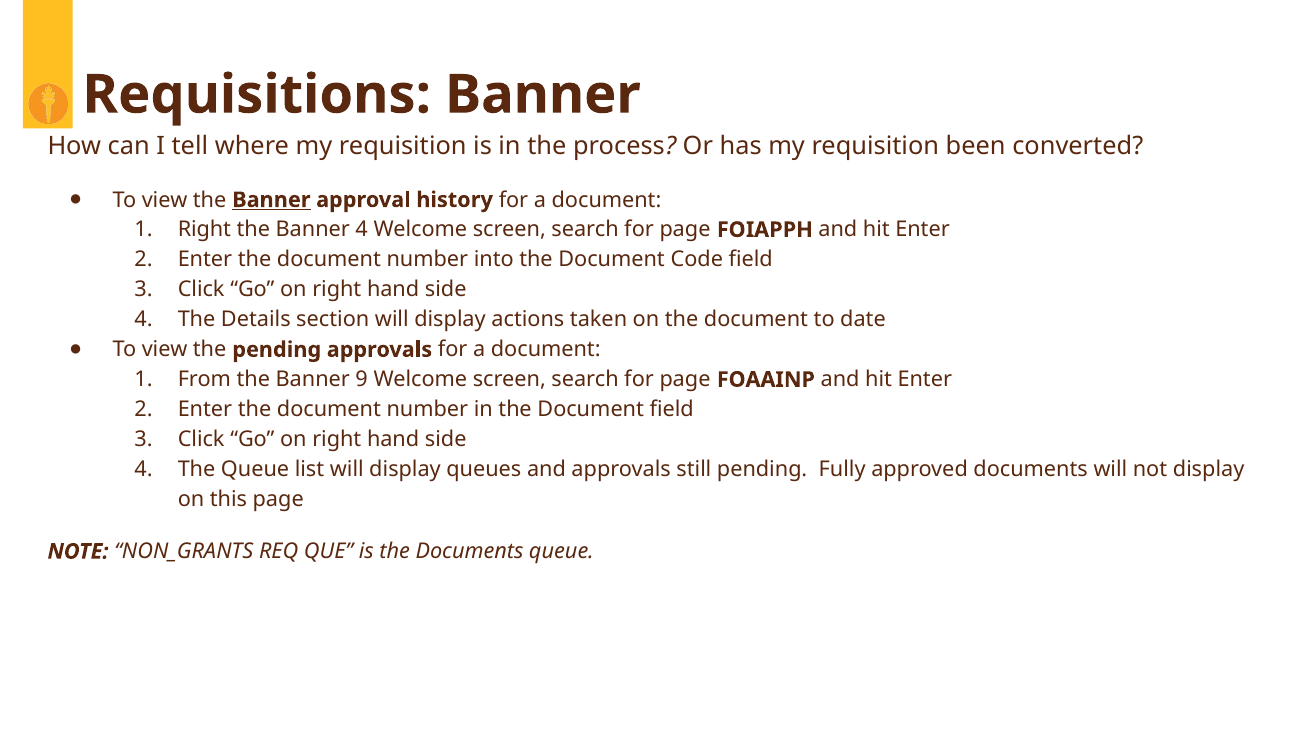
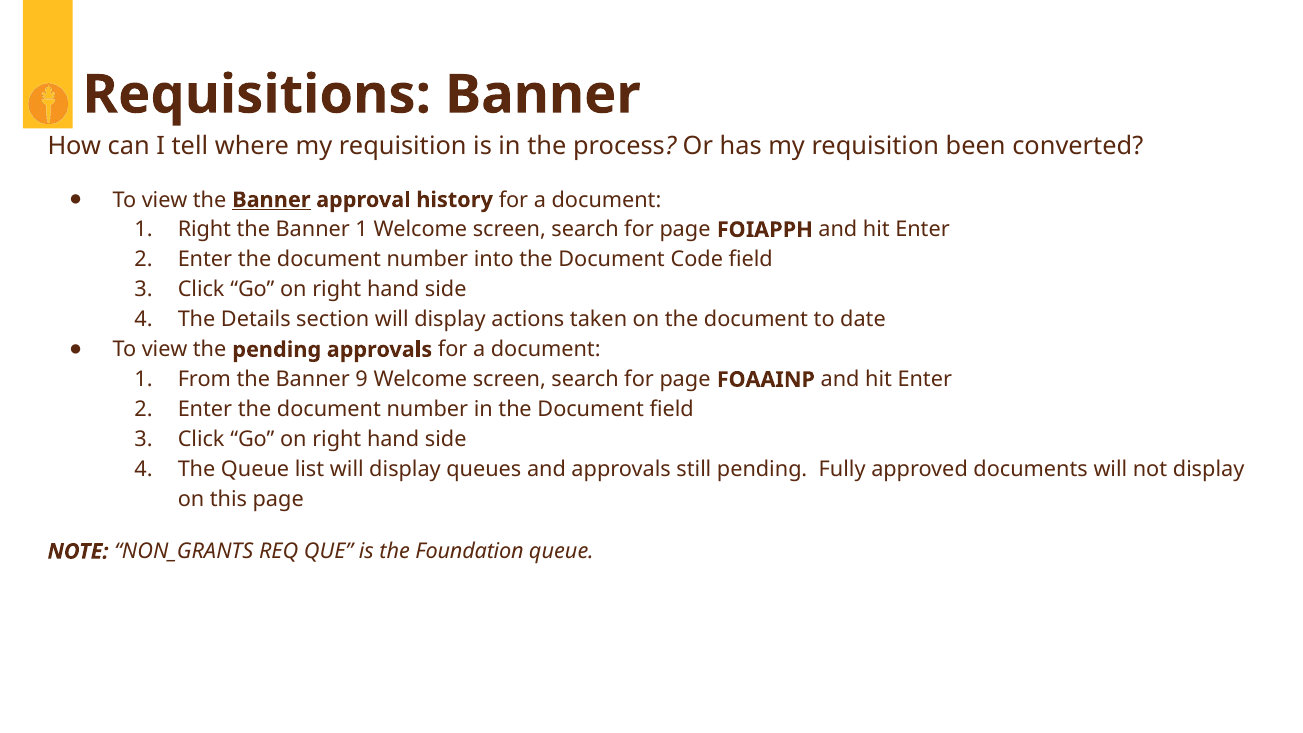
Banner 4: 4 -> 1
the Documents: Documents -> Foundation
